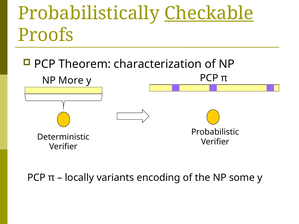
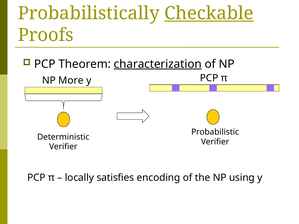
characterization underline: none -> present
variants: variants -> satisfies
some: some -> using
